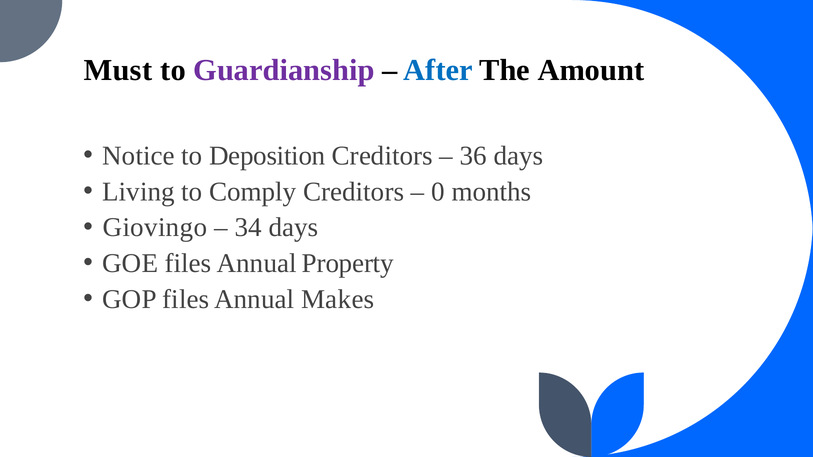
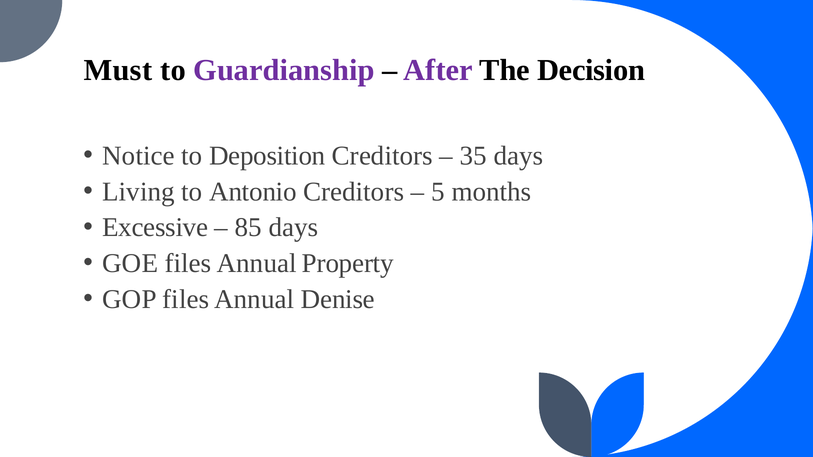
After colour: blue -> purple
Amount: Amount -> Decision
36: 36 -> 35
Comply: Comply -> Antonio
0: 0 -> 5
Giovingo: Giovingo -> Excessive
34: 34 -> 85
Makes: Makes -> Denise
